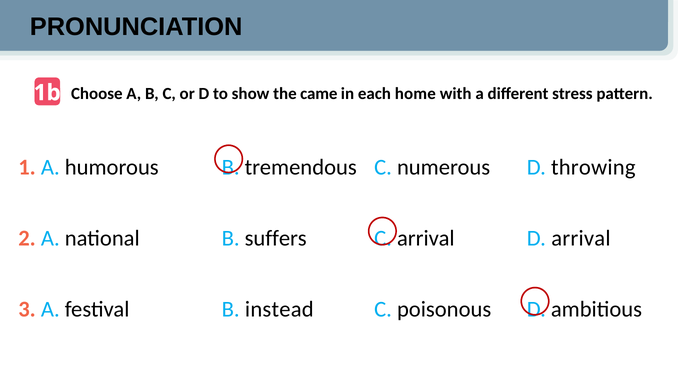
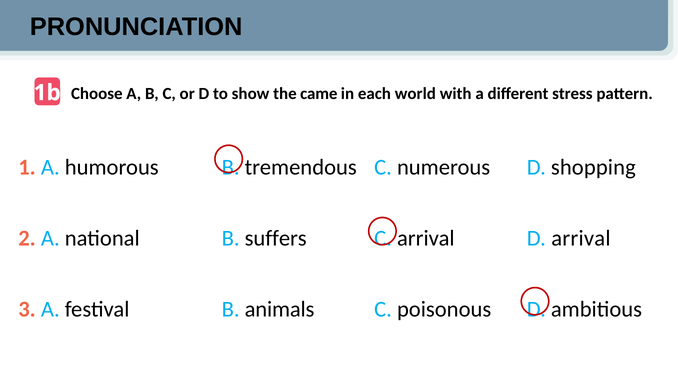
home: home -> world
throwing: throwing -> shopping
instead: instead -> animals
